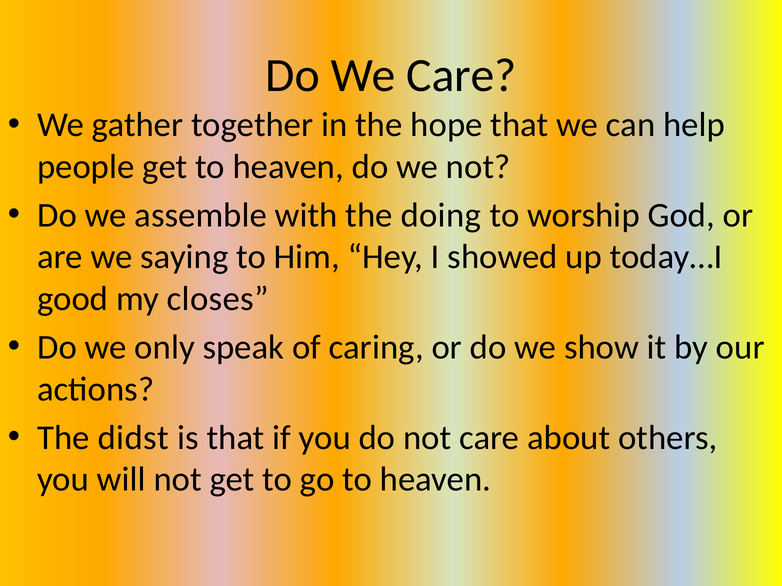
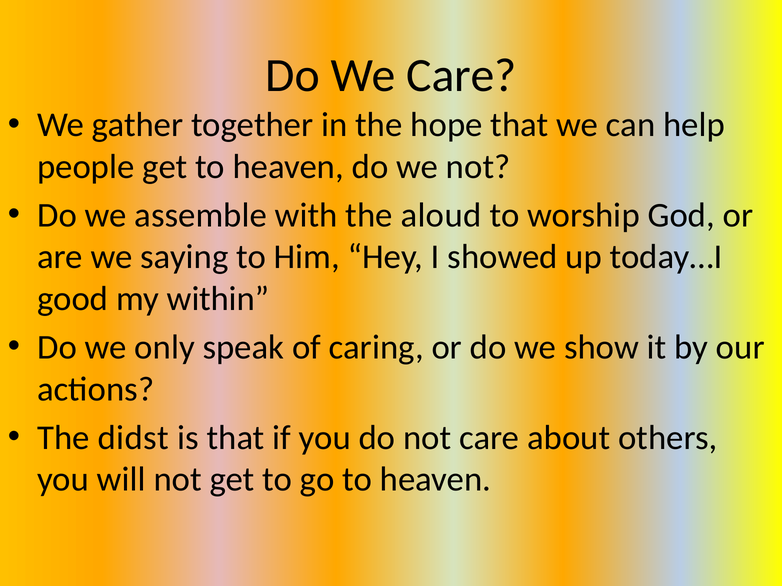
doing: doing -> aloud
closes: closes -> within
